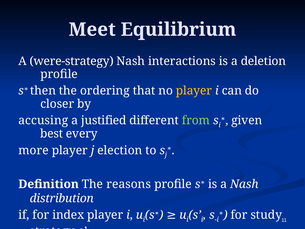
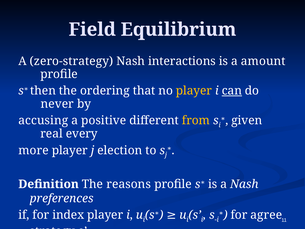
Meet: Meet -> Field
were-strategy: were-strategy -> zero-strategy
deletion: deletion -> amount
can underline: none -> present
closer: closer -> never
justified: justified -> positive
from colour: light green -> yellow
best: best -> real
distribution: distribution -> preferences
study: study -> agree
